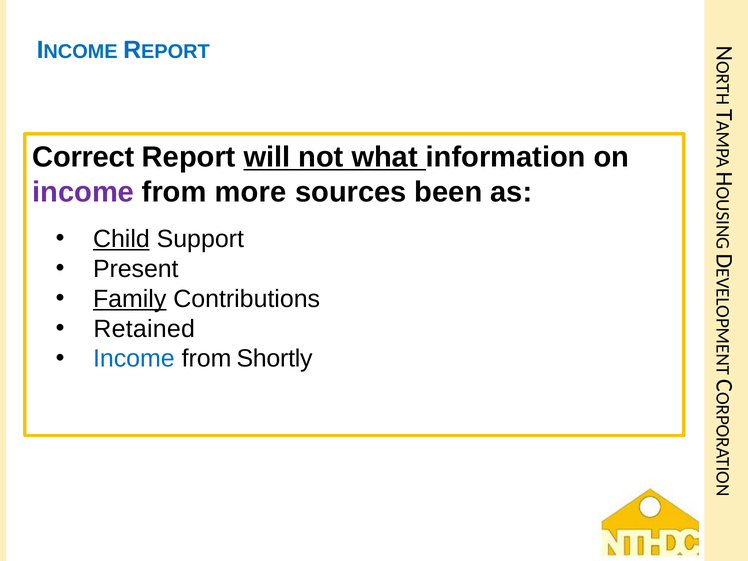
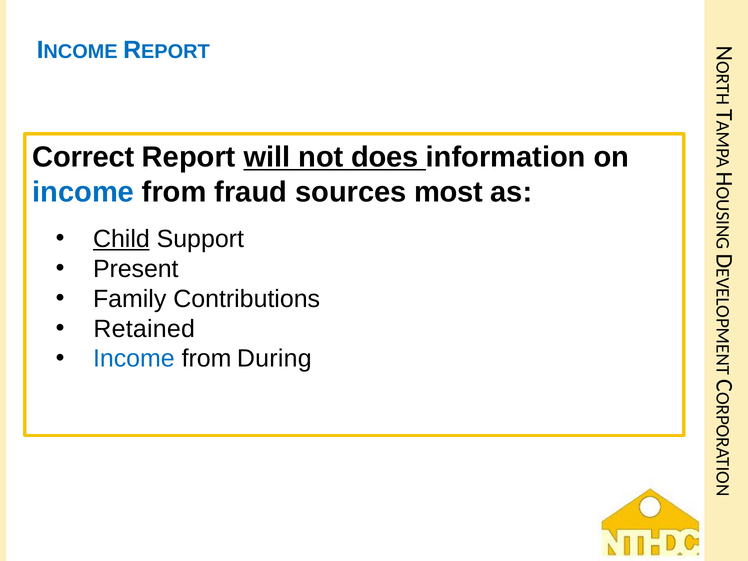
what: what -> does
income at (83, 192) colour: purple -> blue
more: more -> fraud
been: been -> most
Family underline: present -> none
Shortly: Shortly -> During
